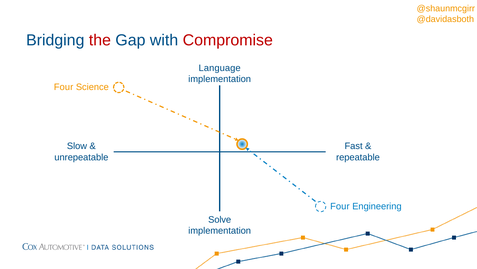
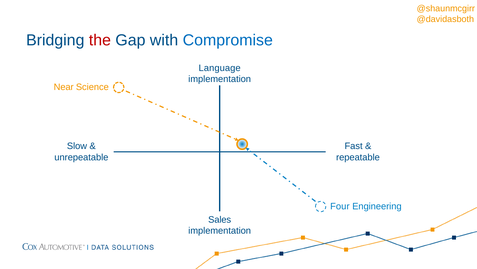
Compromise colour: red -> blue
Four at (64, 87): Four -> Near
Solve: Solve -> Sales
